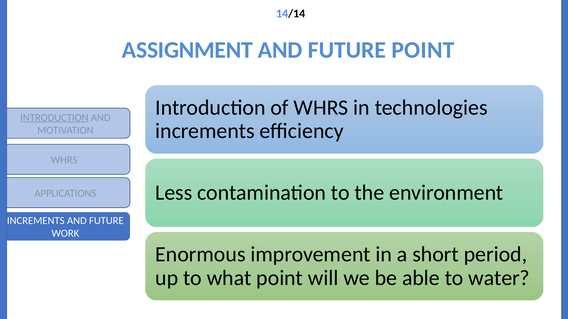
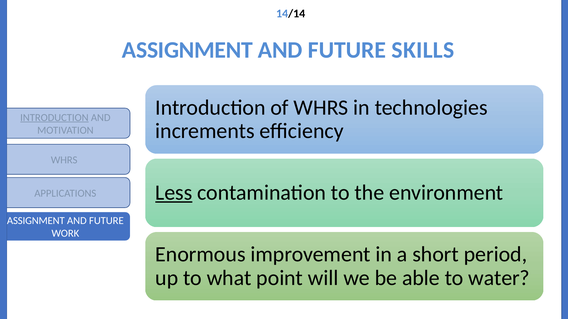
FUTURE POINT: POINT -> SKILLS
Less underline: none -> present
INCREMENTS at (36, 221): INCREMENTS -> ASSIGNMENT
